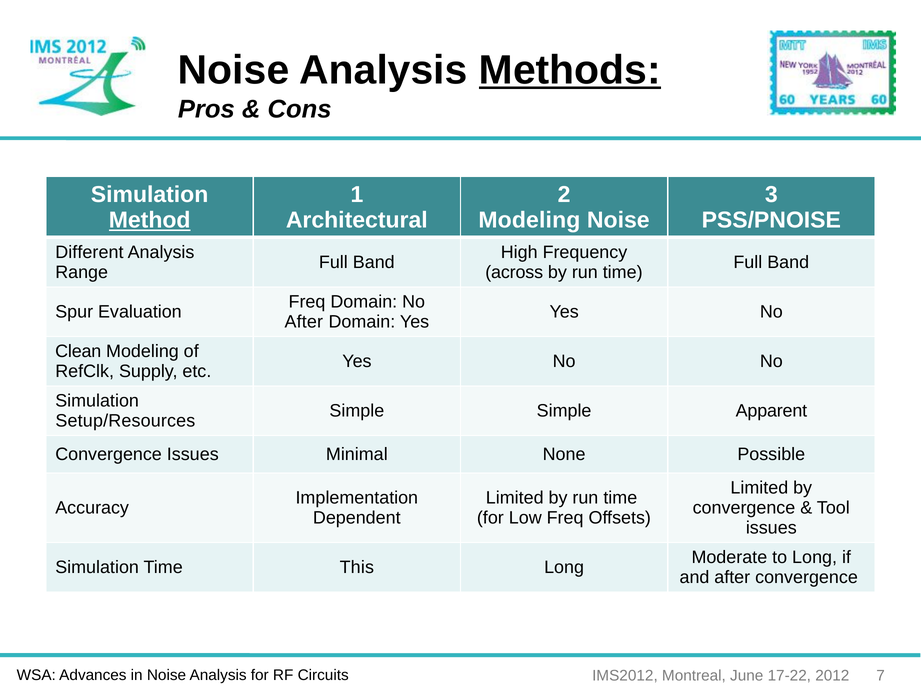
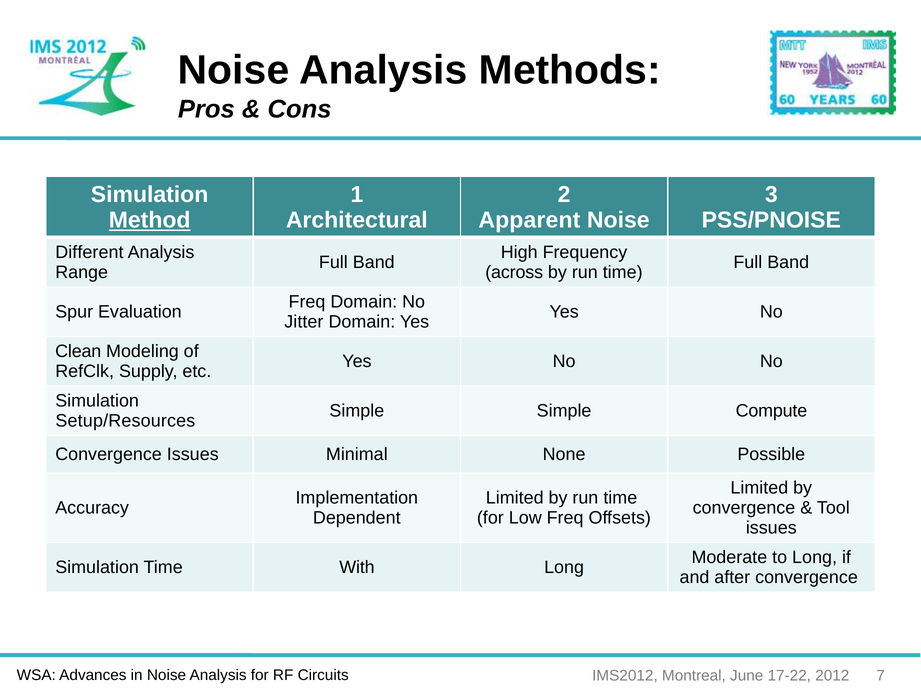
Methods underline: present -> none
Modeling at (529, 220): Modeling -> Apparent
After at (304, 322): After -> Jitter
Apparent: Apparent -> Compute
This: This -> With
